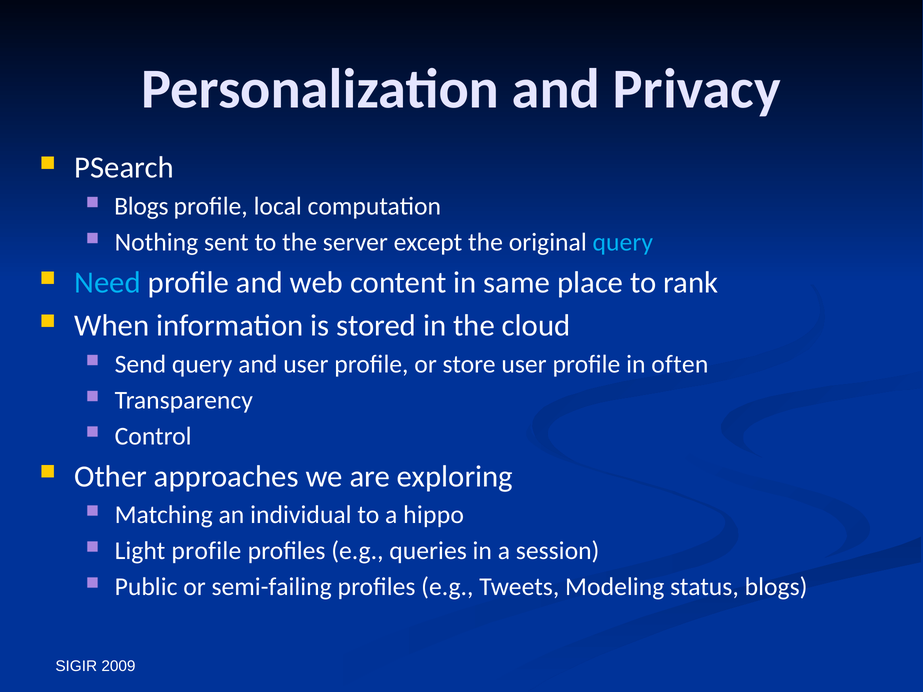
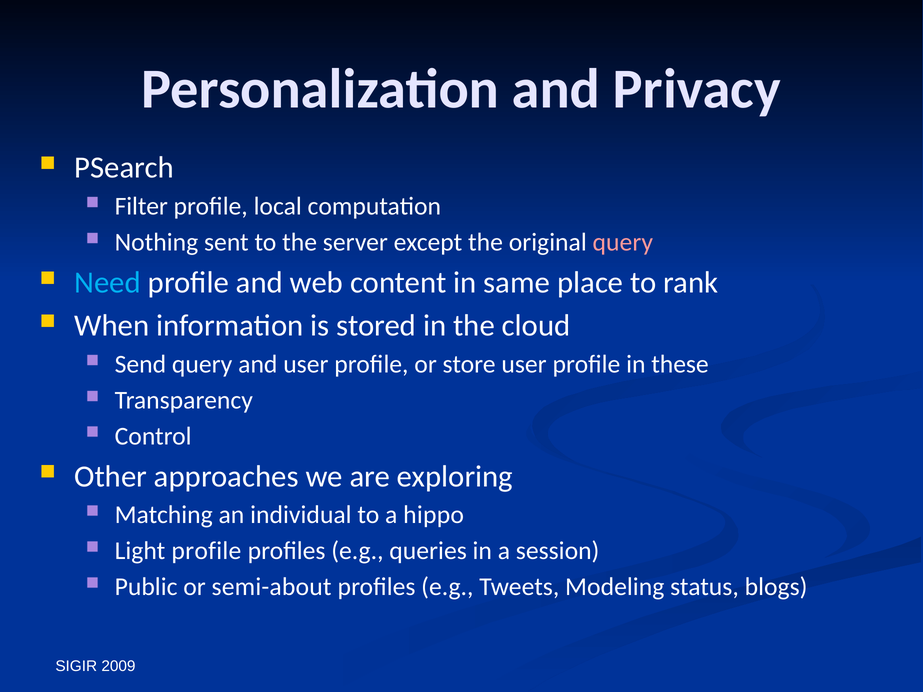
Blogs at (141, 206): Blogs -> Filter
query at (623, 242) colour: light blue -> pink
often: often -> these
semi-failing: semi-failing -> semi-about
